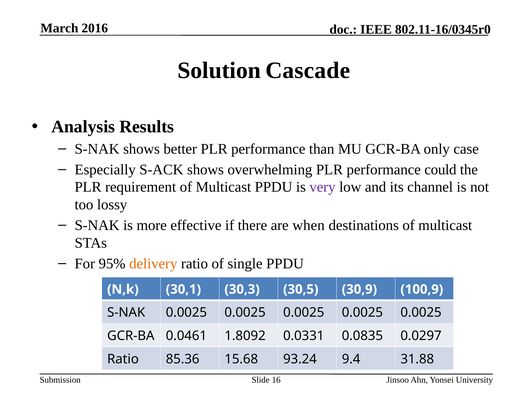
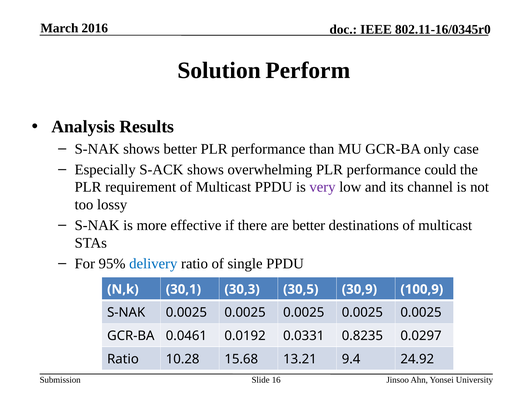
Cascade: Cascade -> Perform
are when: when -> better
delivery colour: orange -> blue
1.8092: 1.8092 -> 0.0192
0.0835: 0.0835 -> 0.8235
85.36: 85.36 -> 10.28
93.24: 93.24 -> 13.21
31.88: 31.88 -> 24.92
